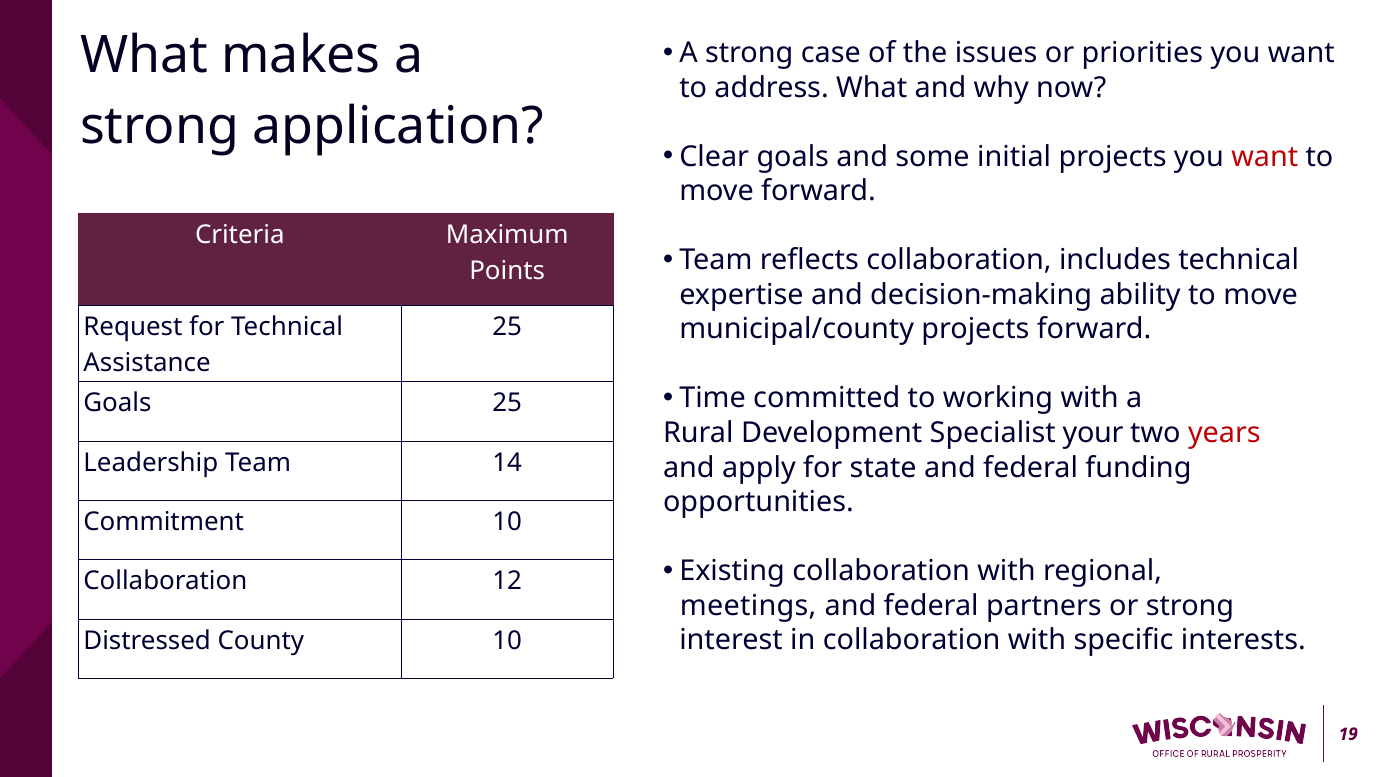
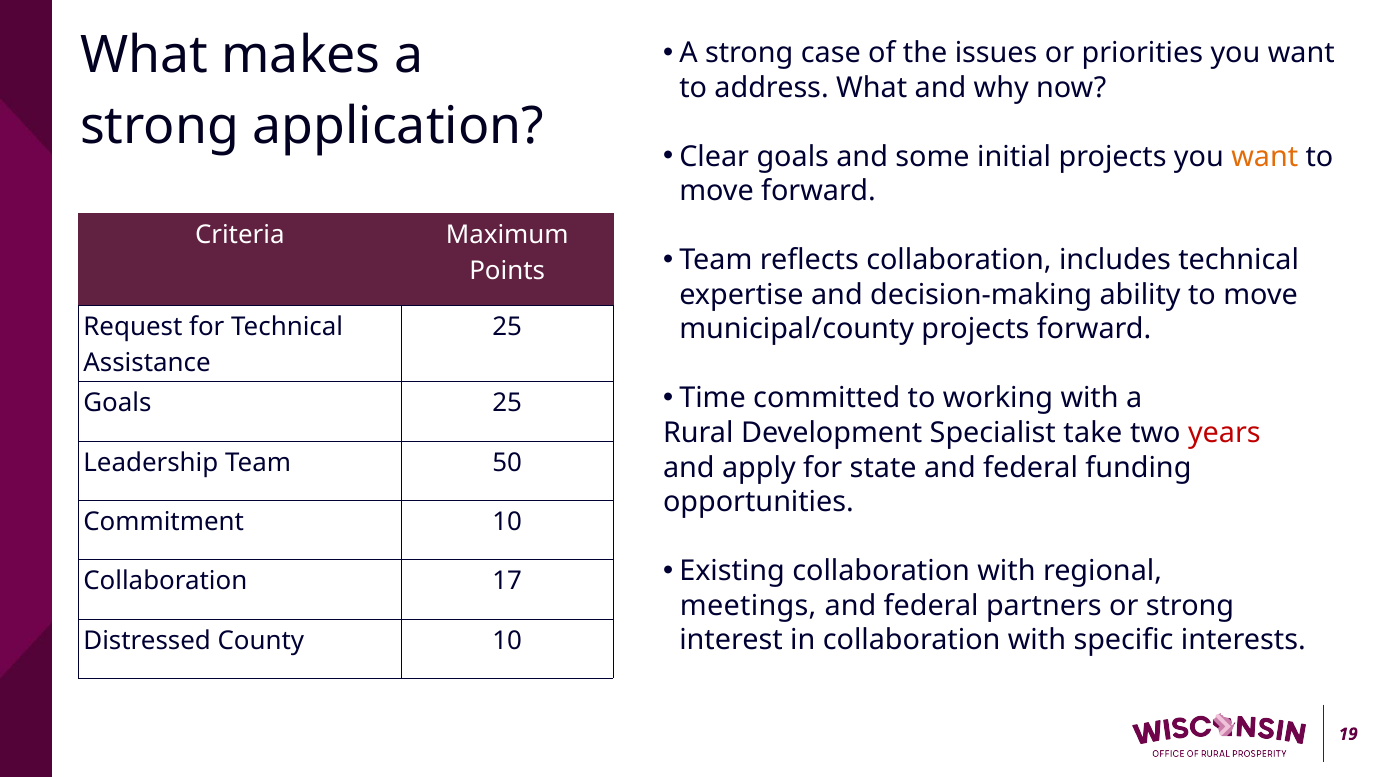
want at (1265, 157) colour: red -> orange
your: your -> take
14: 14 -> 50
12: 12 -> 17
